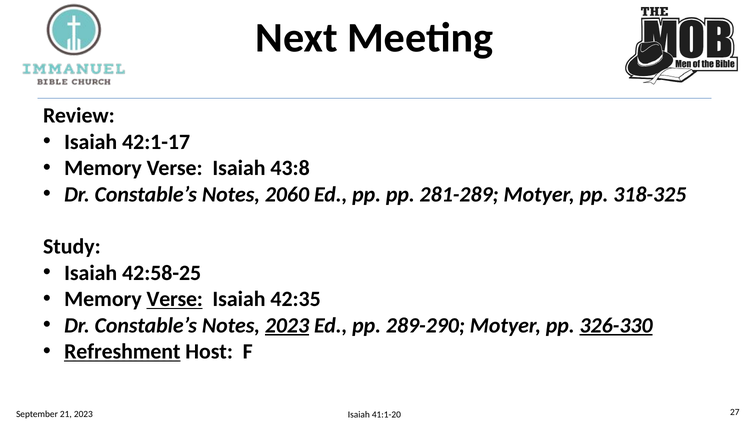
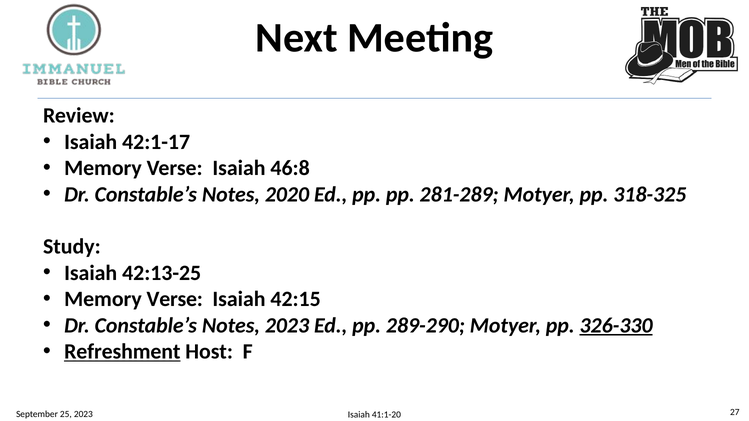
43:8: 43:8 -> 46:8
2060: 2060 -> 2020
42:58-25: 42:58-25 -> 42:13-25
Verse at (175, 299) underline: present -> none
42:35: 42:35 -> 42:15
2023 at (287, 326) underline: present -> none
21: 21 -> 25
